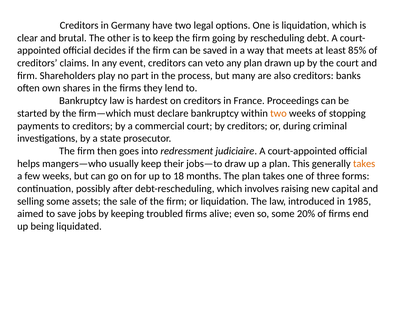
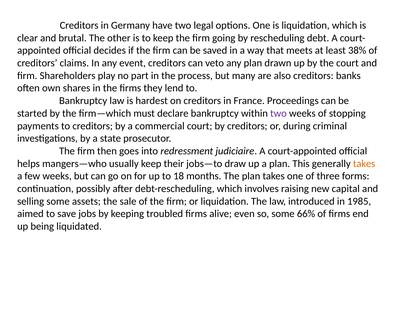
85%: 85% -> 38%
two at (278, 113) colour: orange -> purple
20%: 20% -> 66%
